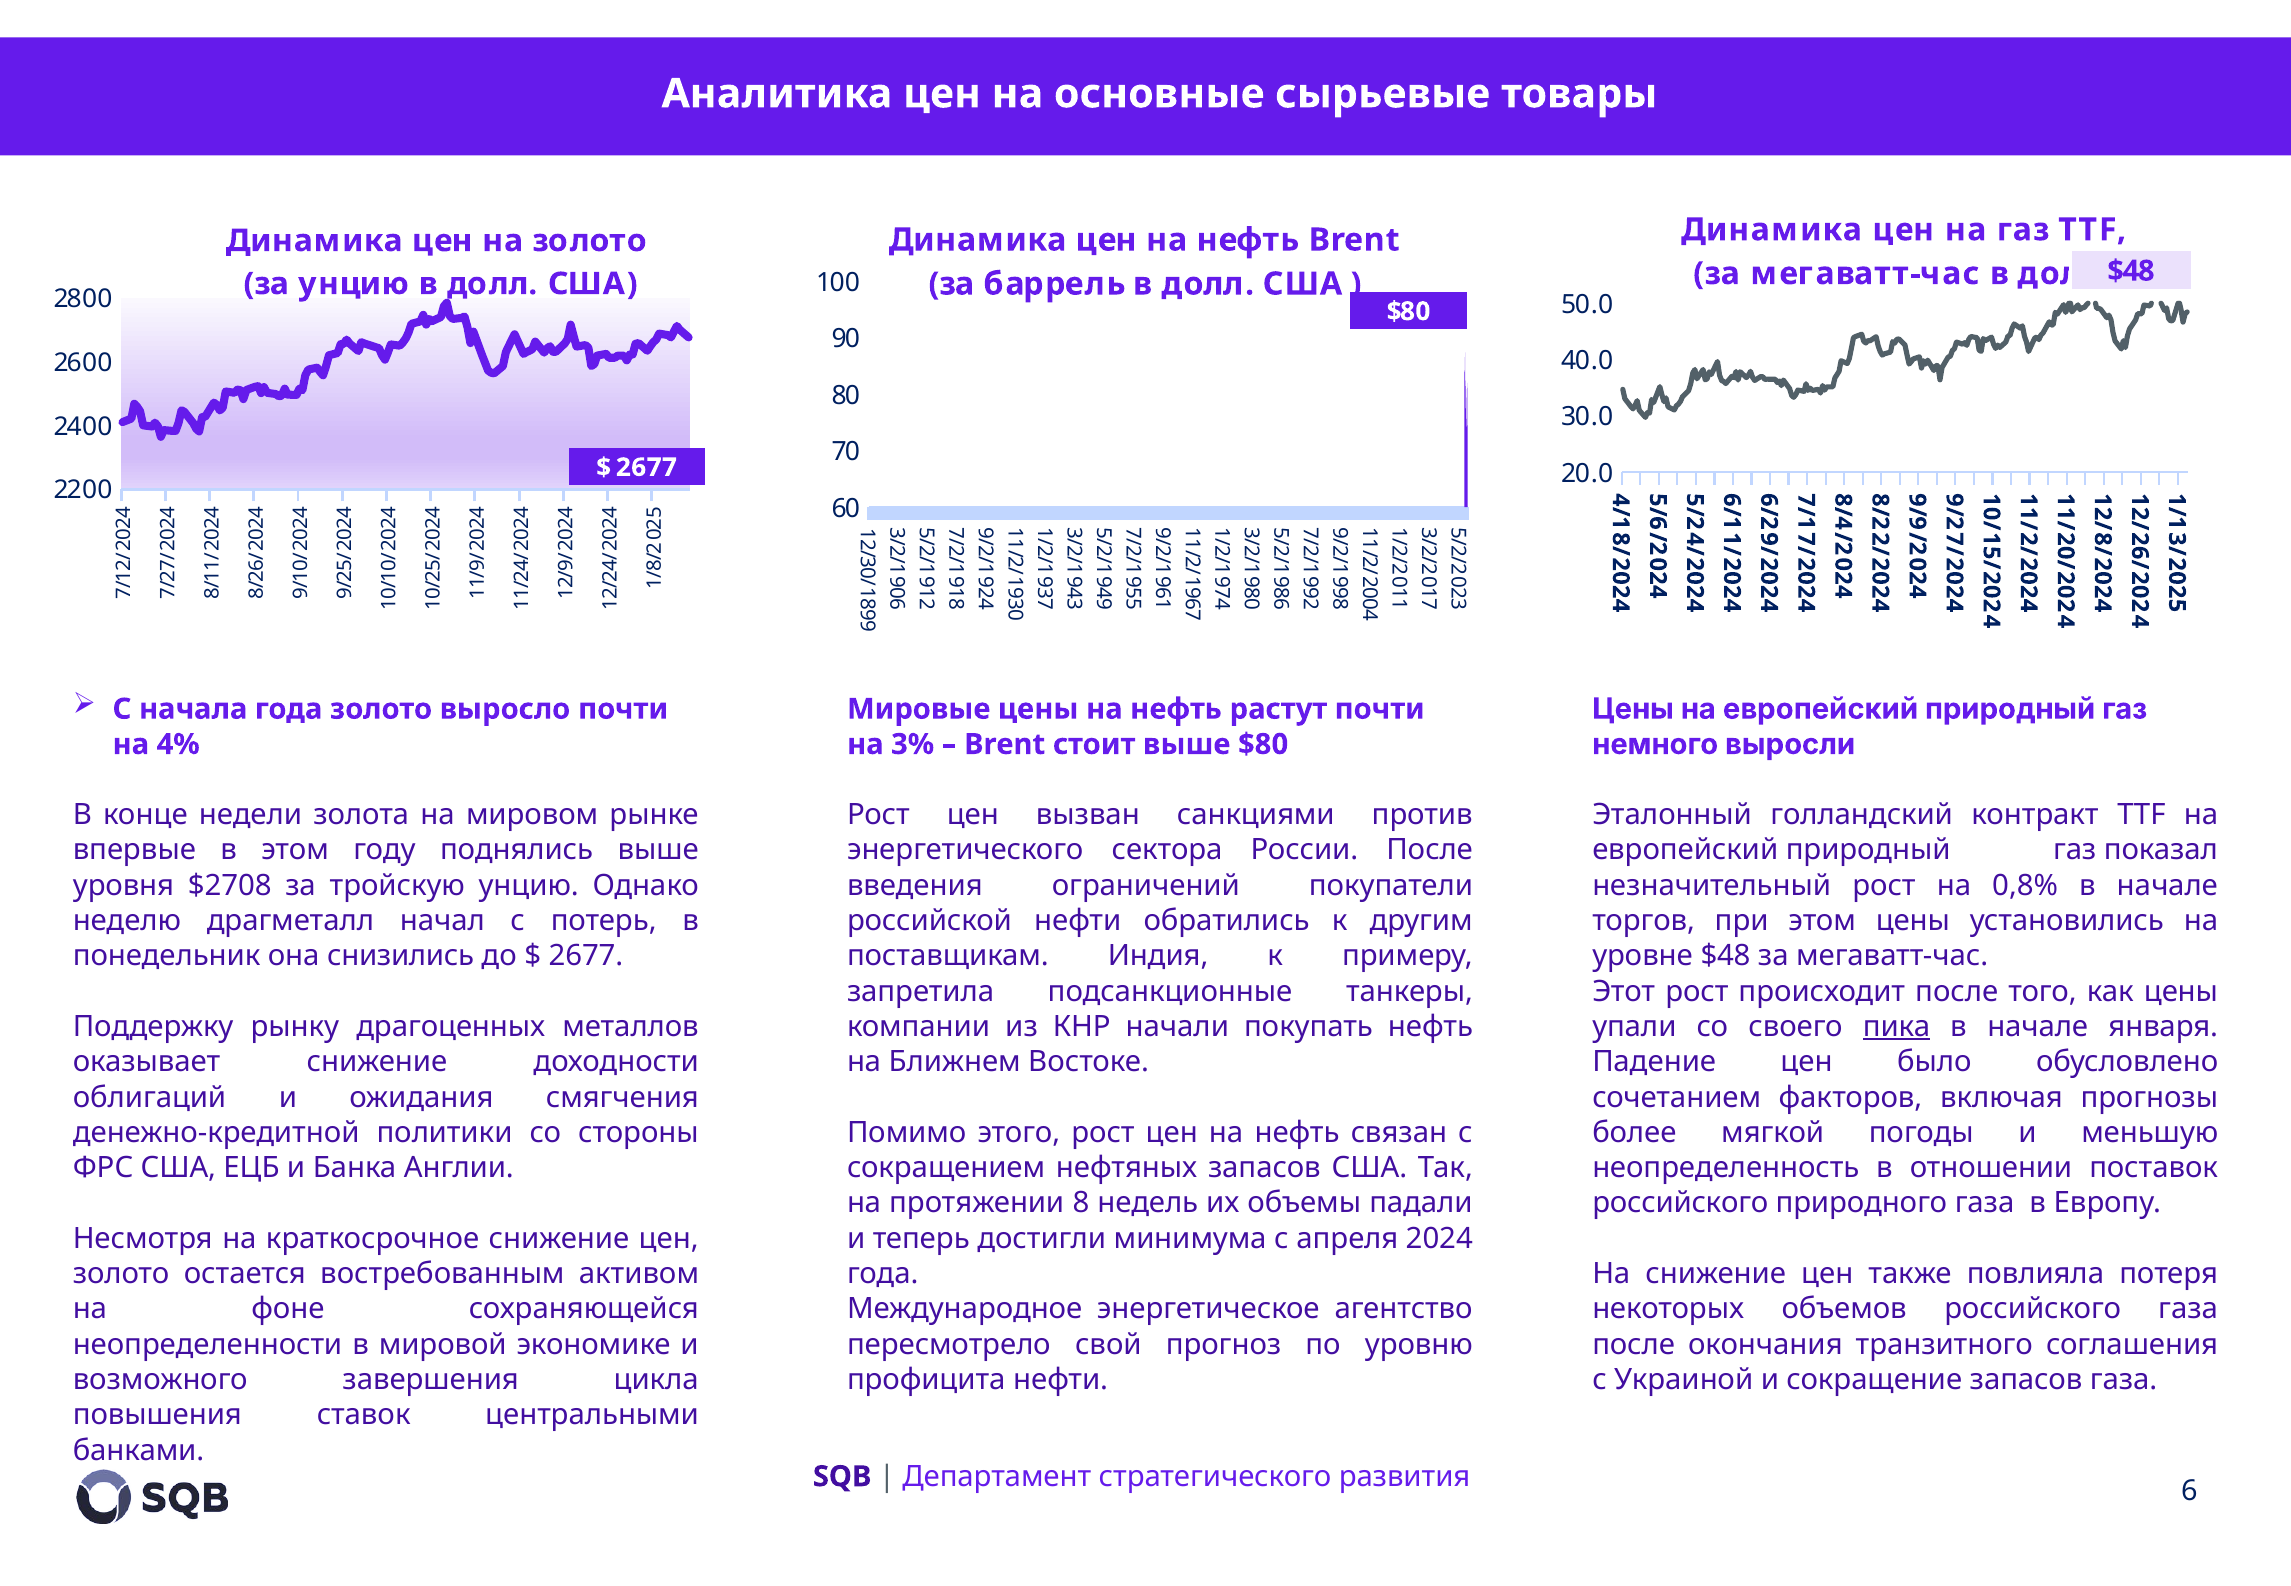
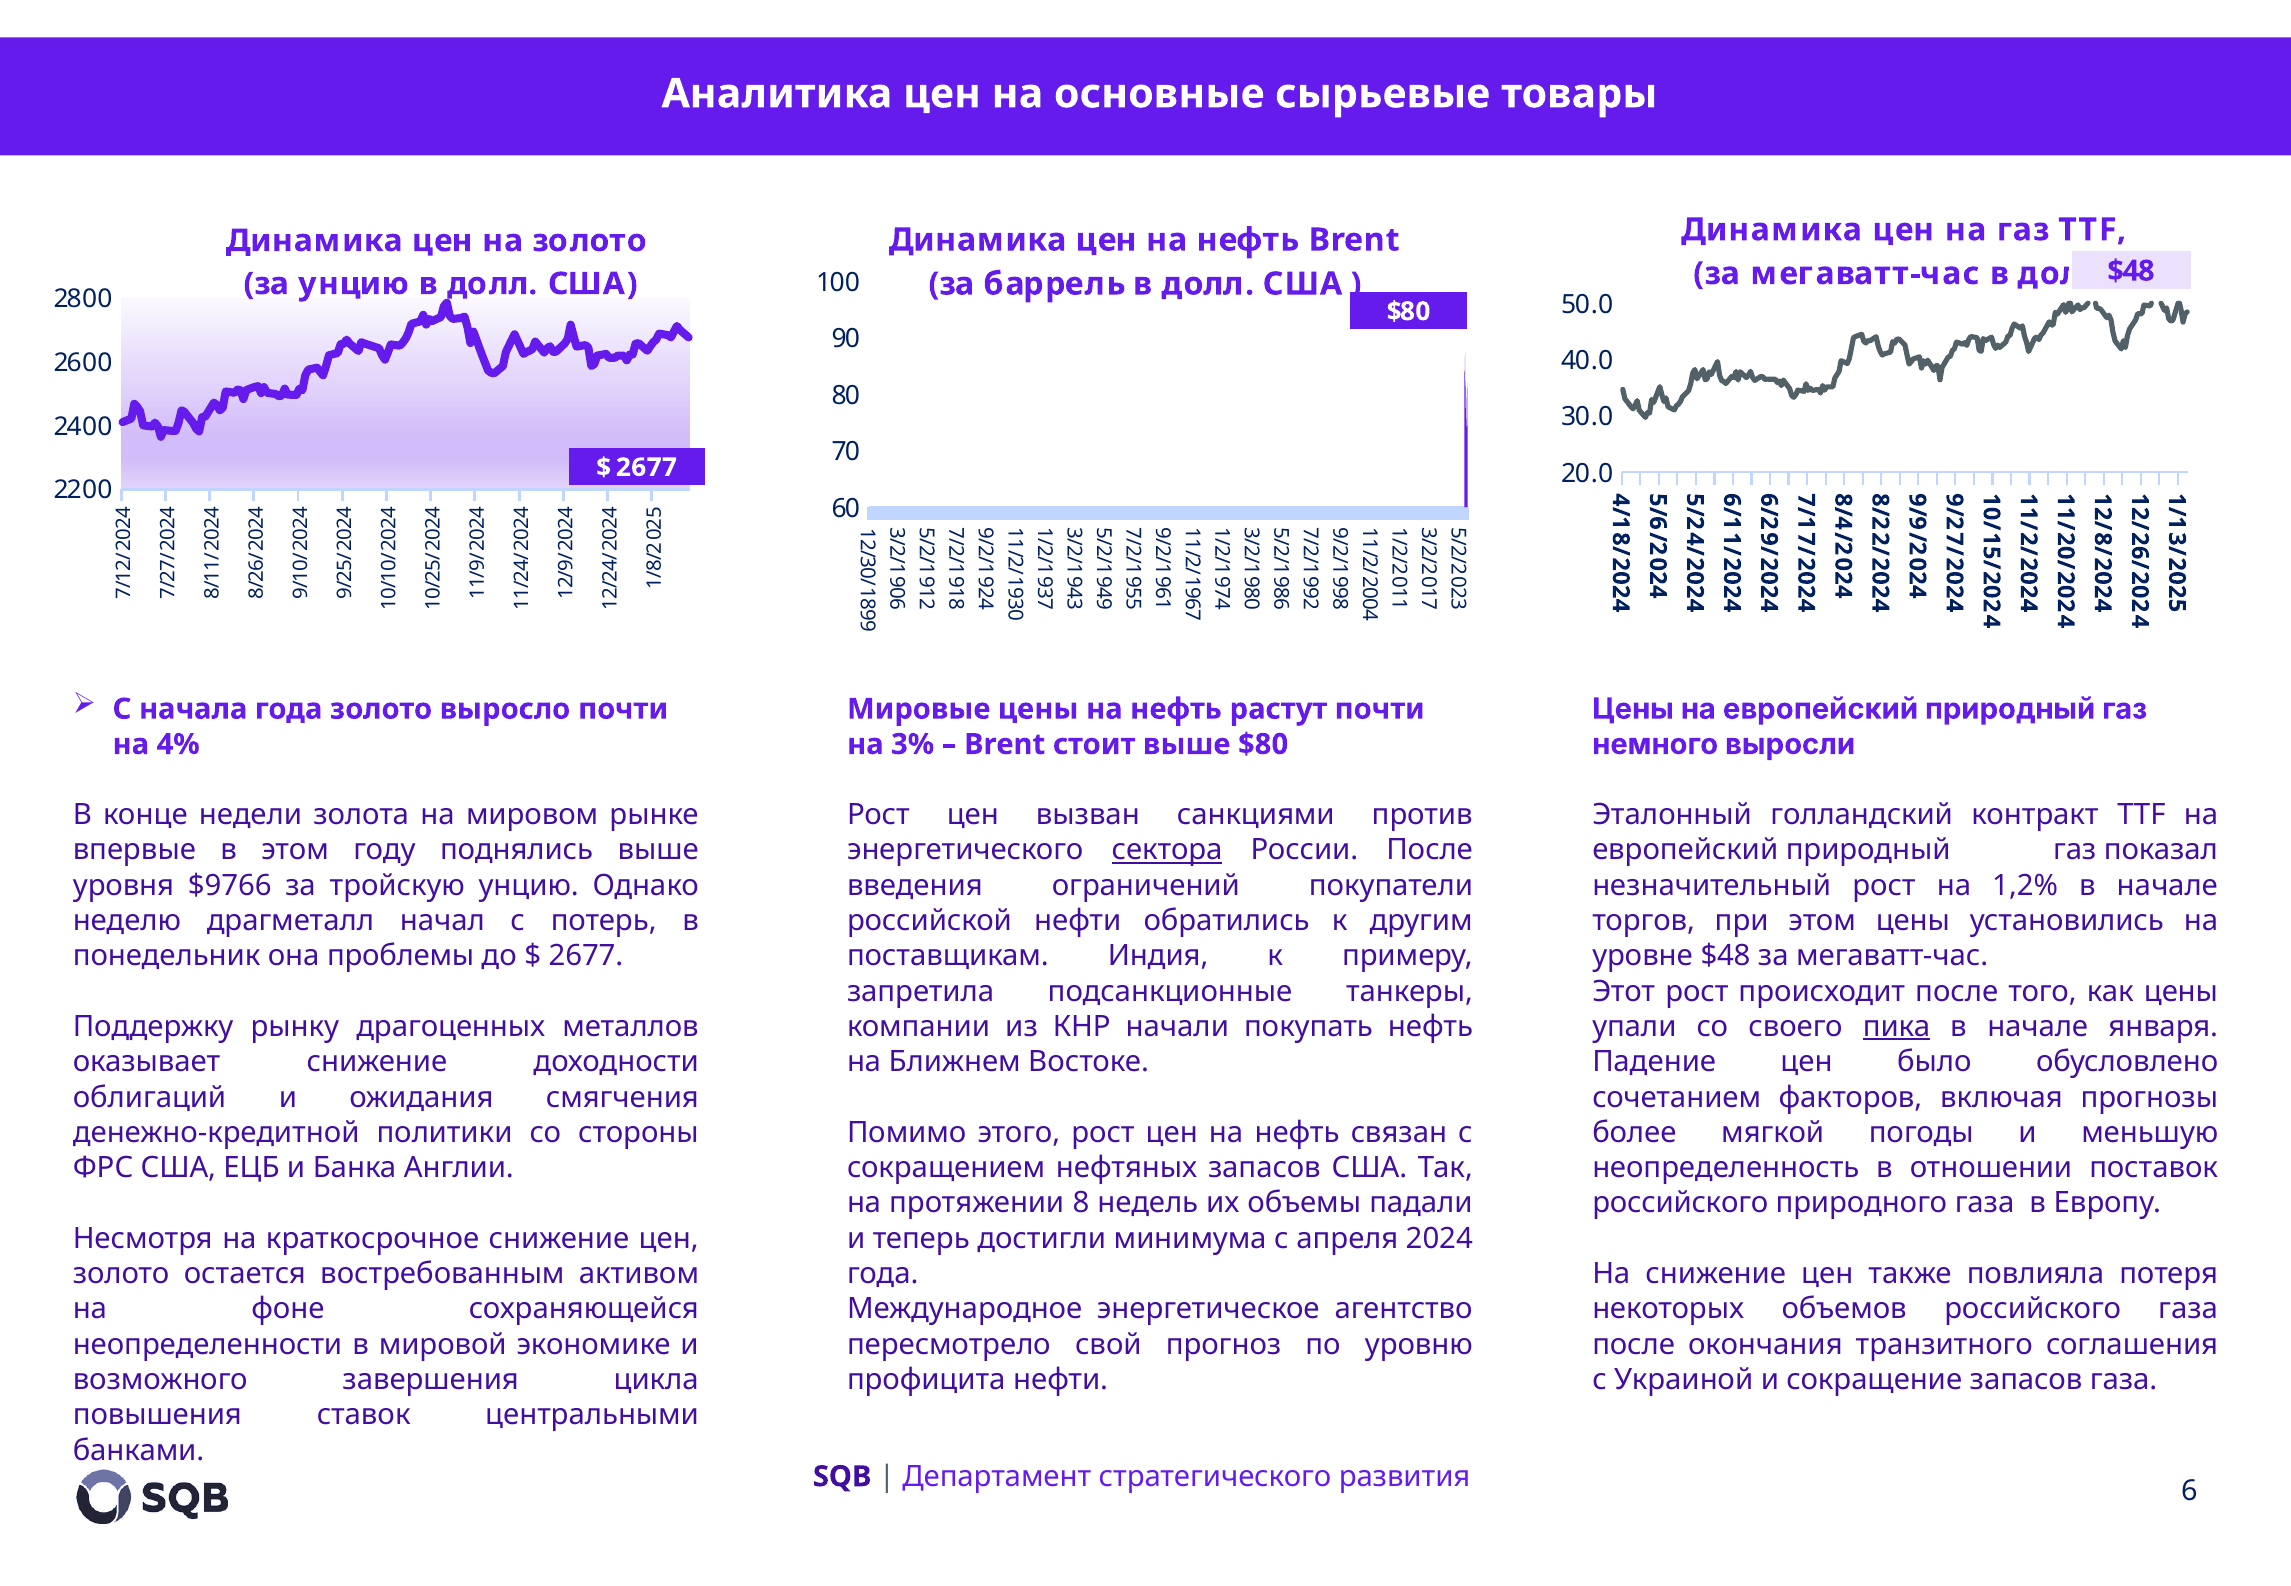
сектора underline: none -> present
$2708: $2708 -> $9766
0,8%: 0,8% -> 1,2%
снизились: снизились -> проблемы
